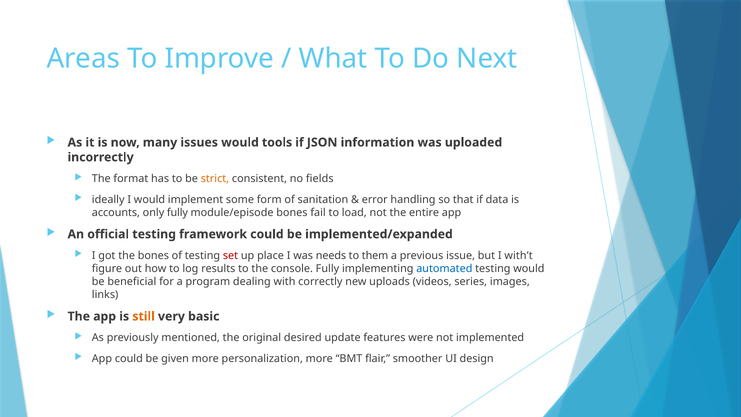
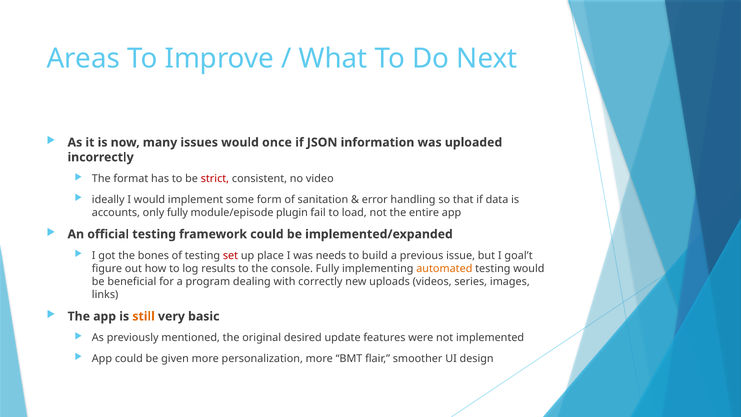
tools: tools -> once
strict colour: orange -> red
fields: fields -> video
module/episode bones: bones -> plugin
them: them -> build
with’t: with’t -> goal’t
automated colour: blue -> orange
